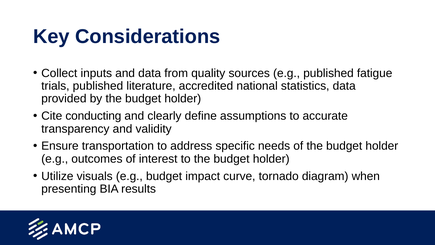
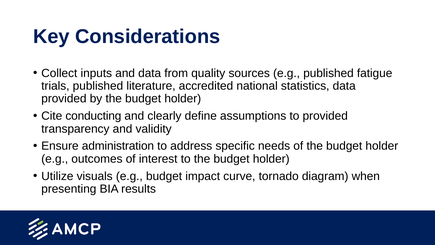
to accurate: accurate -> provided
transportation: transportation -> administration
